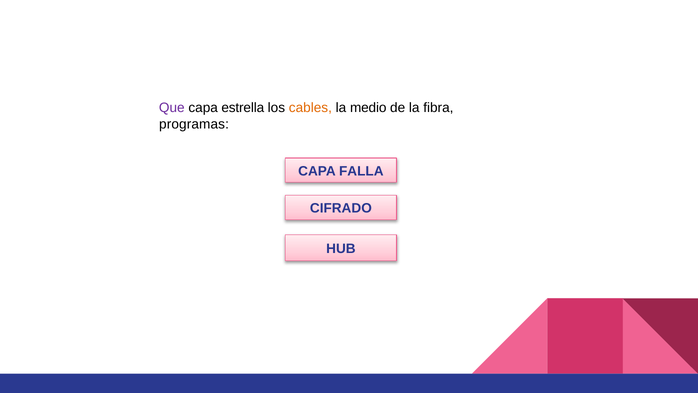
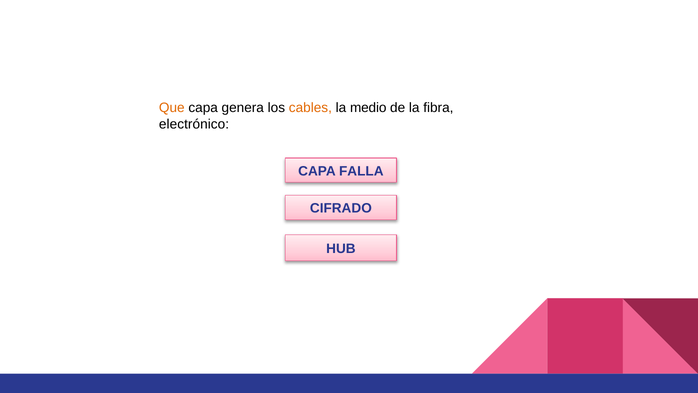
Que colour: purple -> orange
estrella: estrella -> genera
programas: programas -> electrónico
